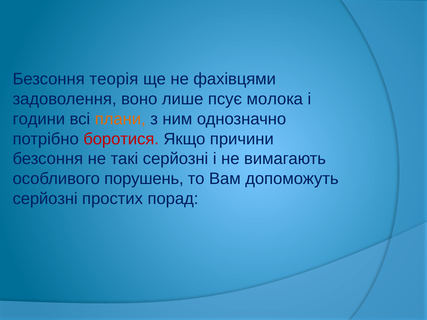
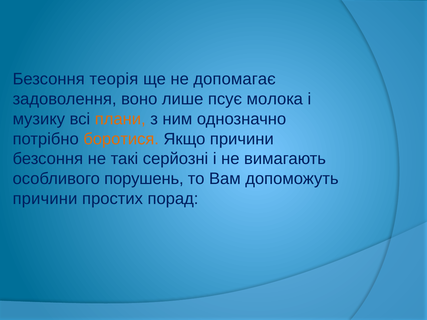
фахівцями: фахівцями -> допомагає
години: години -> музику
боротися colour: red -> orange
серйозні at (45, 199): серйозні -> причини
